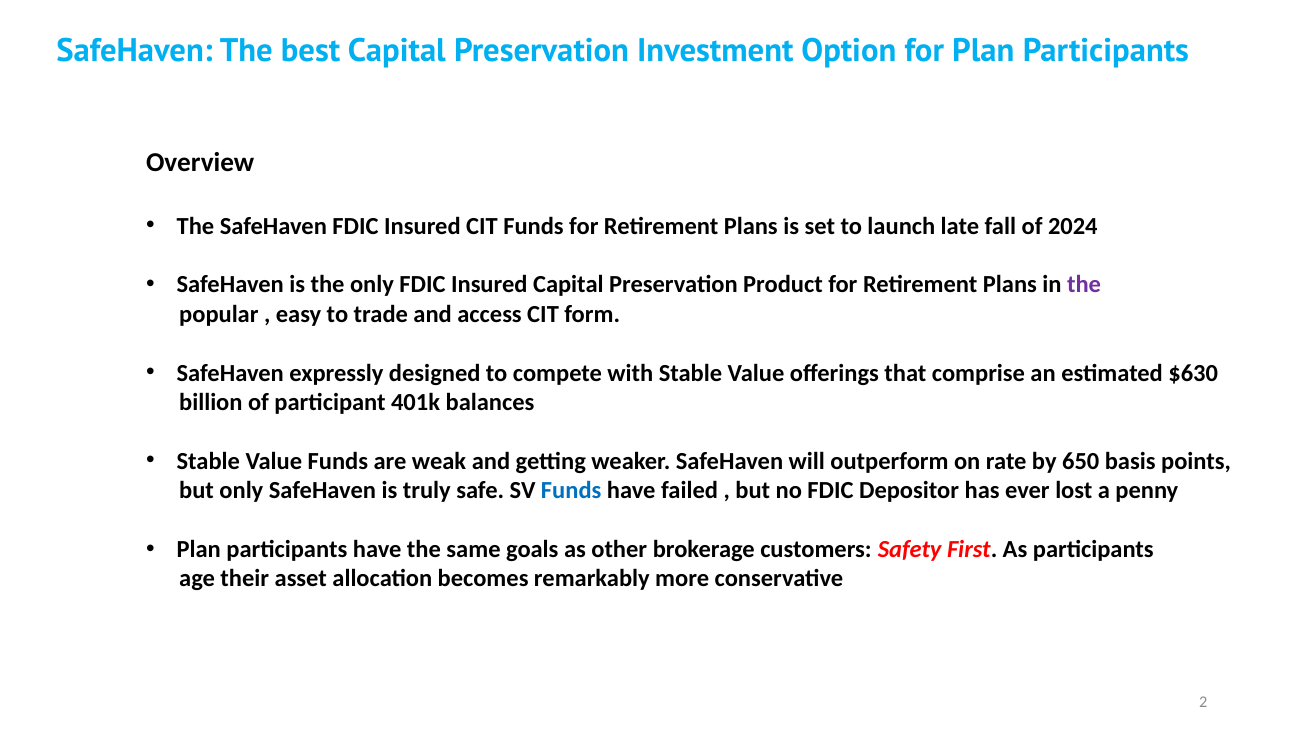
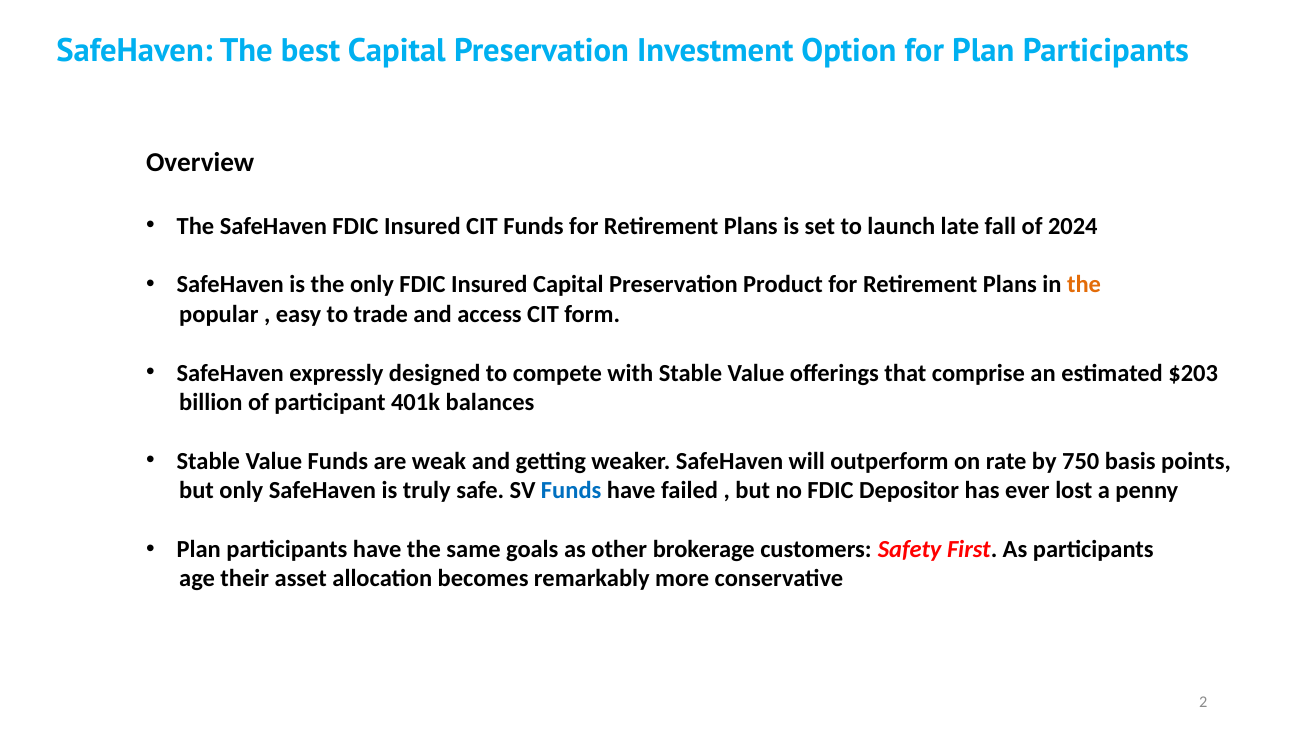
the at (1084, 285) colour: purple -> orange
$630: $630 -> $203
650: 650 -> 750
